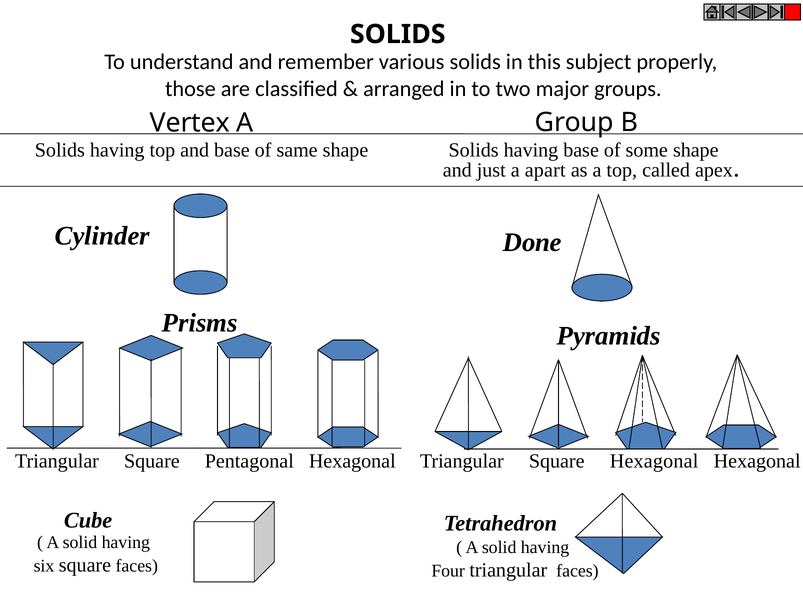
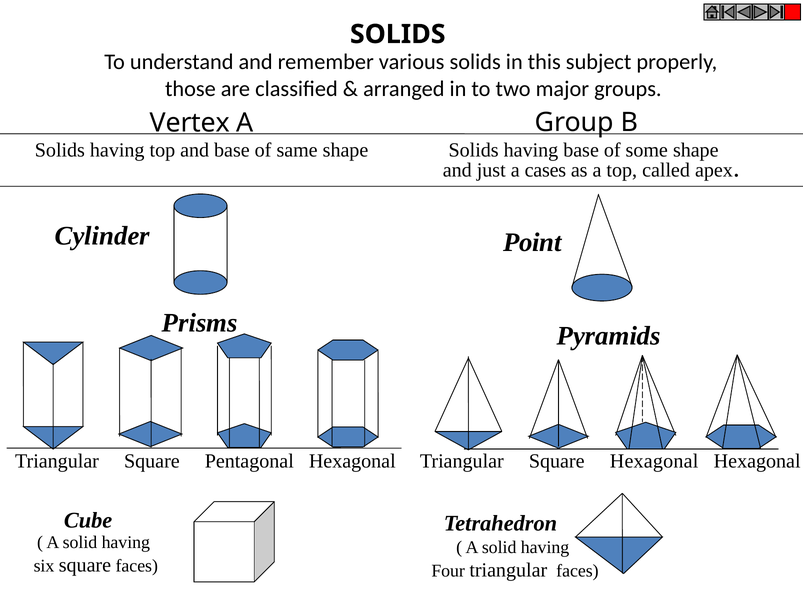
apart: apart -> cases
Done: Done -> Point
